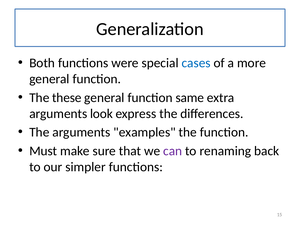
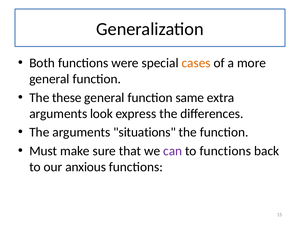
cases colour: blue -> orange
examples: examples -> situations
to renaming: renaming -> functions
simpler: simpler -> anxious
